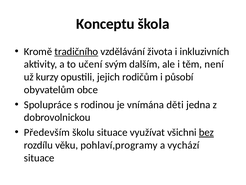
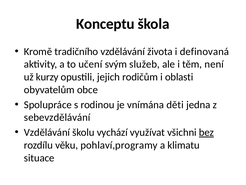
tradičního underline: present -> none
inkluzivních: inkluzivních -> definovaná
dalším: dalším -> služeb
působí: působí -> oblasti
dobrovolnickou: dobrovolnickou -> sebevzdělávání
Především at (47, 132): Především -> Vzdělávání
školu situace: situace -> vychází
vychází: vychází -> klimatu
